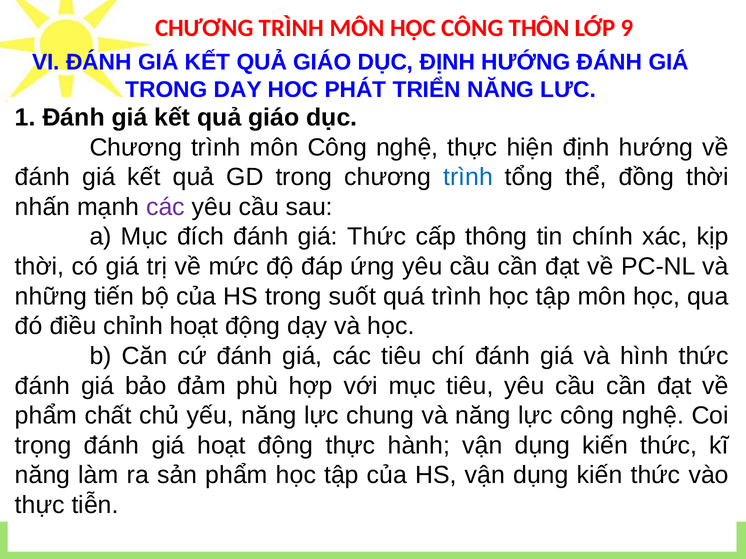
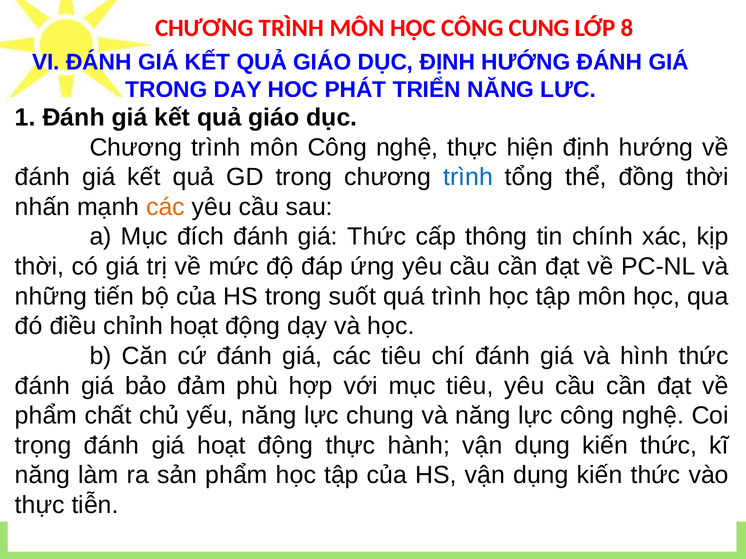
THÔN: THÔN -> CUNG
9: 9 -> 8
các at (166, 207) colour: purple -> orange
